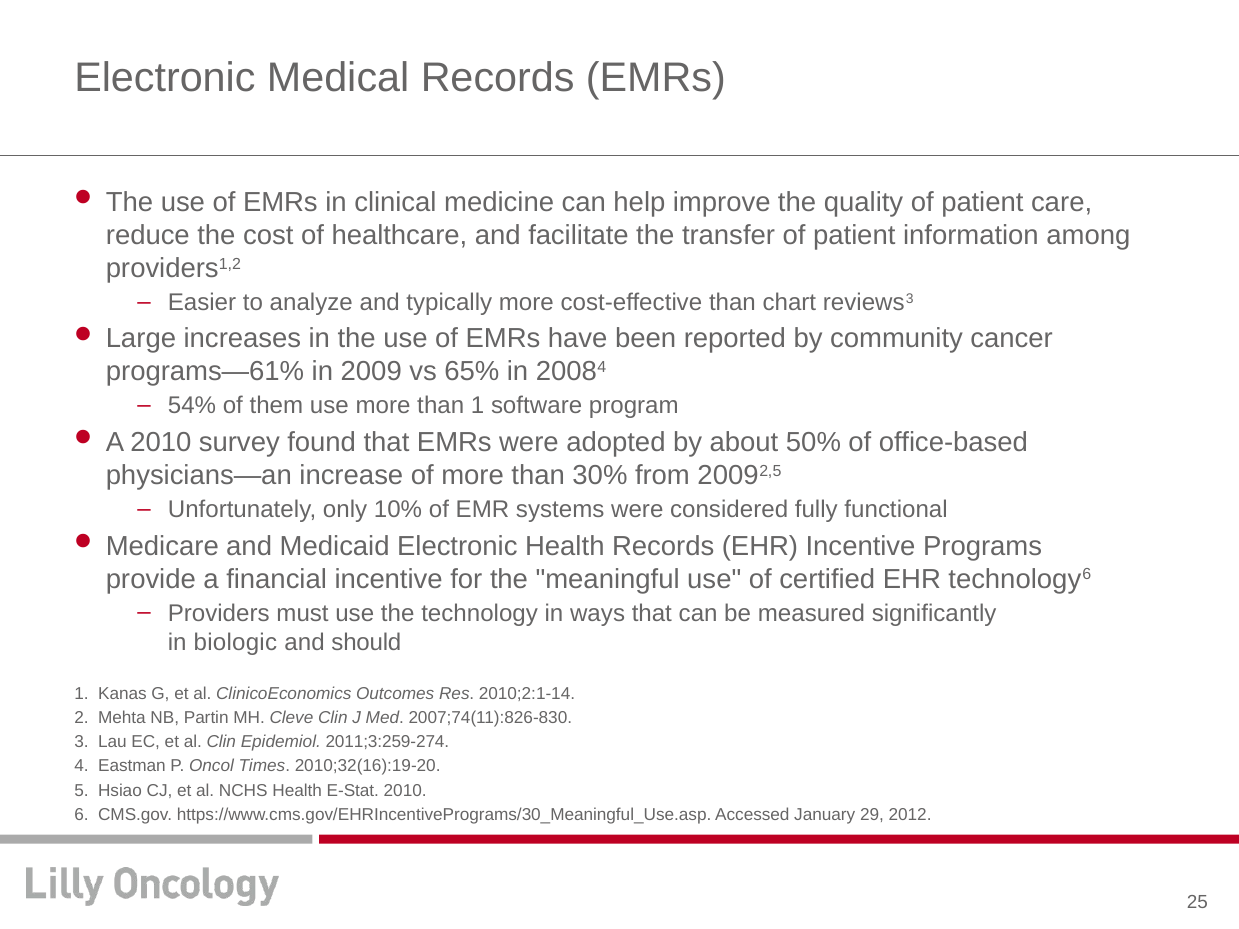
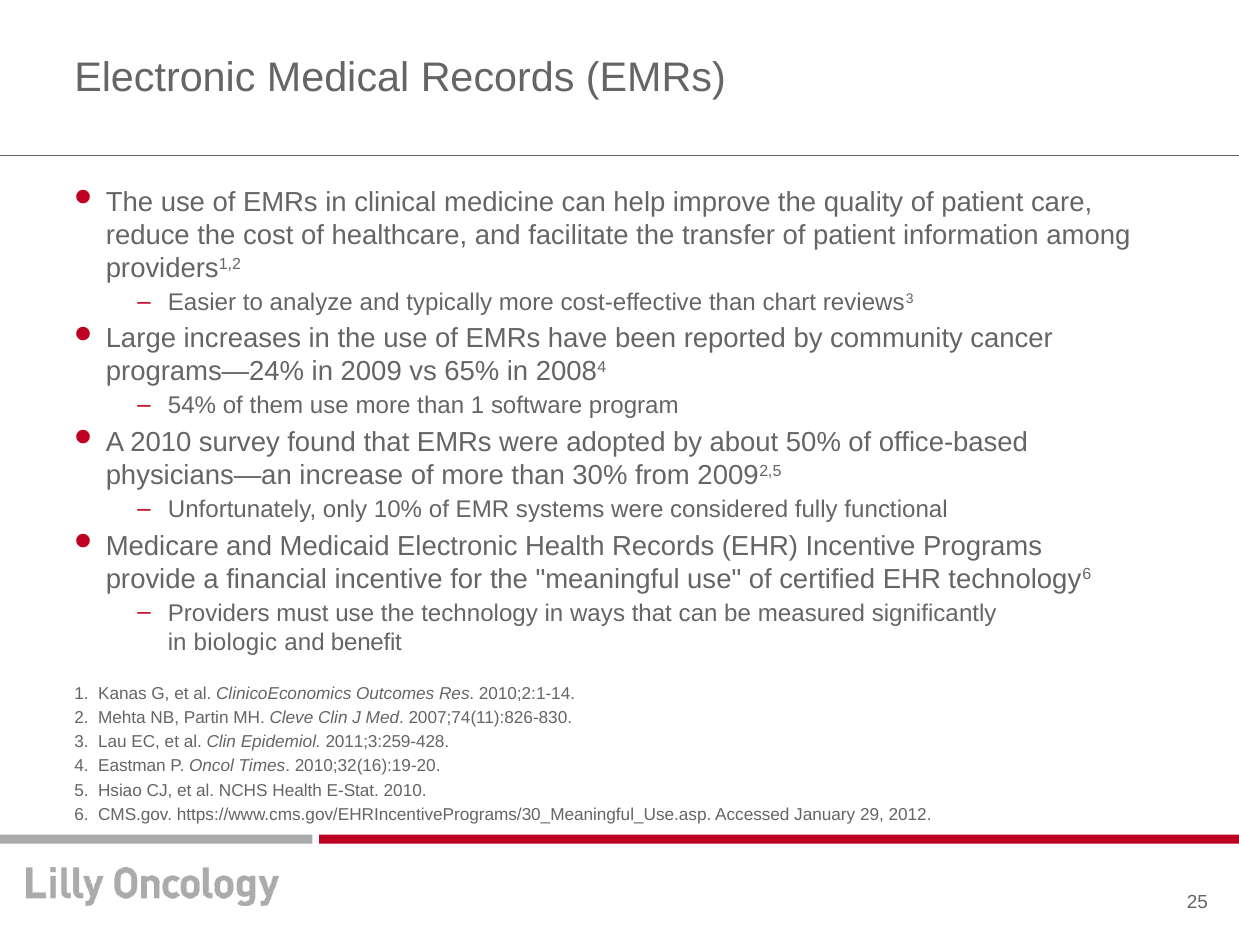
programs—61%: programs—61% -> programs—24%
should: should -> benefit
2011;3:259-274: 2011;3:259-274 -> 2011;3:259-428
